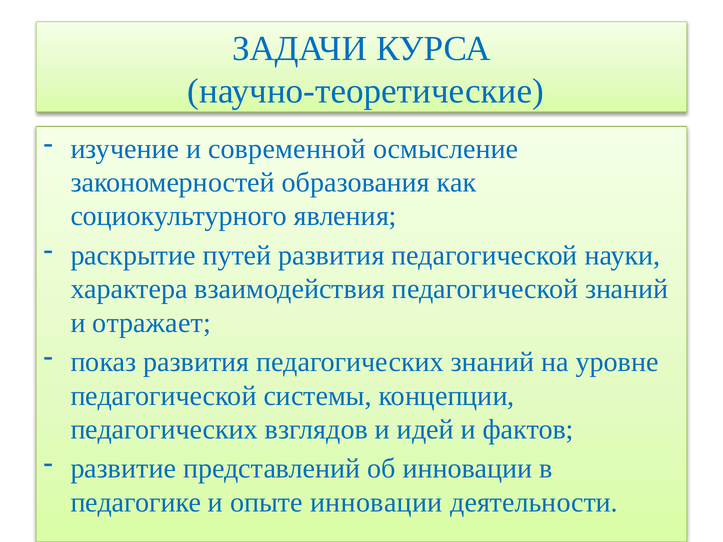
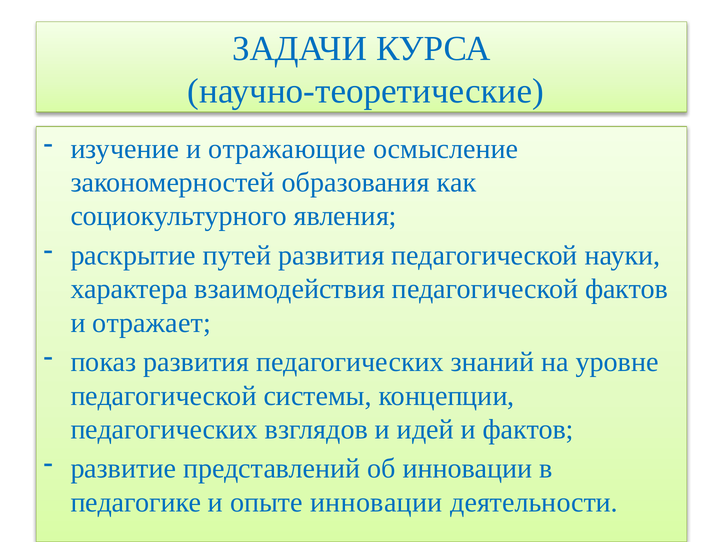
современной: современной -> отражающие
педагогической знаний: знаний -> фактов
